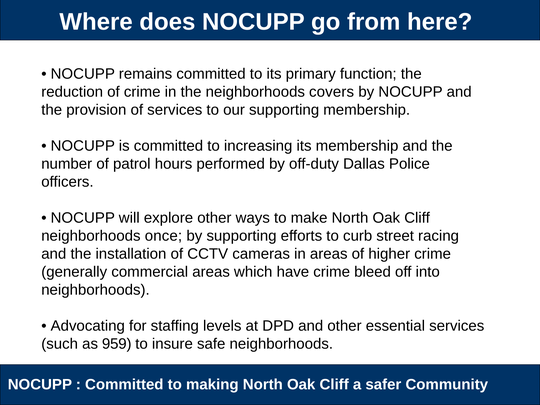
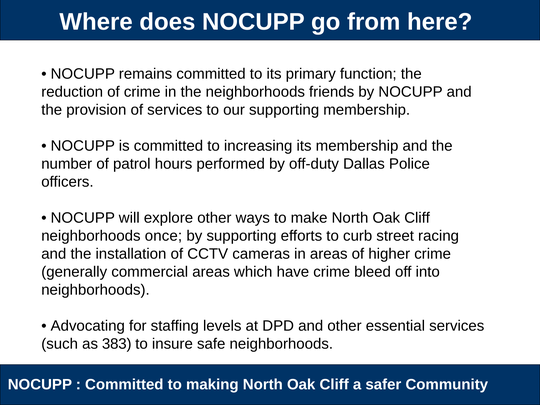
covers: covers -> friends
959: 959 -> 383
